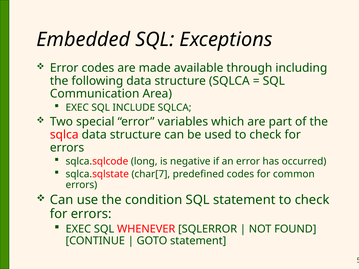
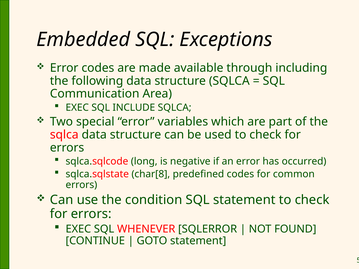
char[7: char[7 -> char[8
